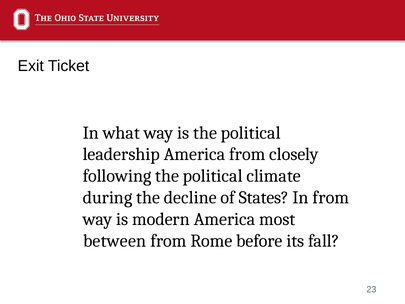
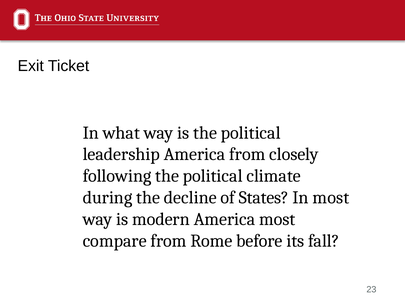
In from: from -> most
between: between -> compare
